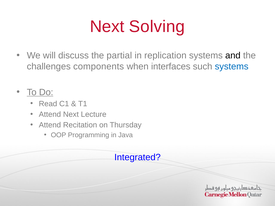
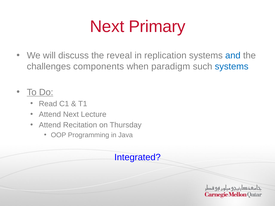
Solving: Solving -> Primary
partial: partial -> reveal
and colour: black -> blue
interfaces: interfaces -> paradigm
